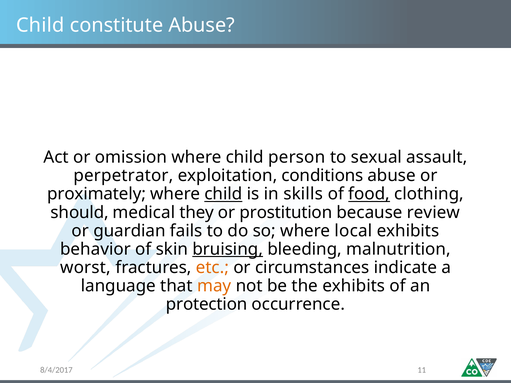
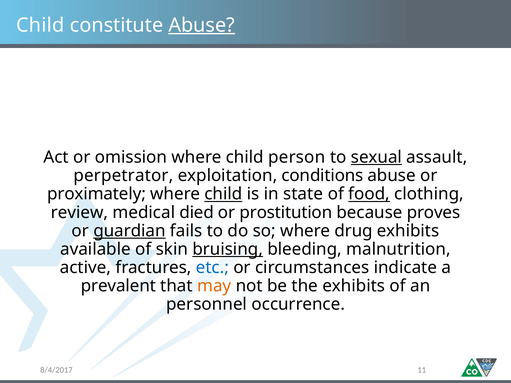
Abuse at (202, 25) underline: none -> present
sexual underline: none -> present
skills: skills -> state
should: should -> review
they: they -> died
review: review -> proves
guardian underline: none -> present
local: local -> drug
behavior: behavior -> available
worst: worst -> active
etc colour: orange -> blue
language: language -> prevalent
protection: protection -> personnel
